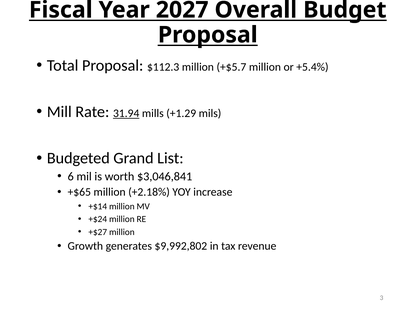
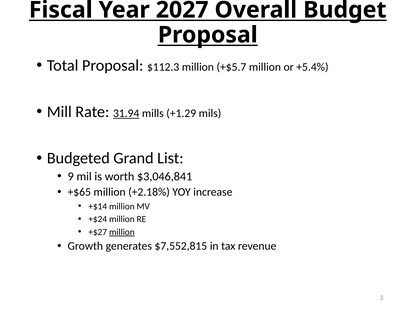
6: 6 -> 9
million at (122, 232) underline: none -> present
$9,992,802: $9,992,802 -> $7,552,815
